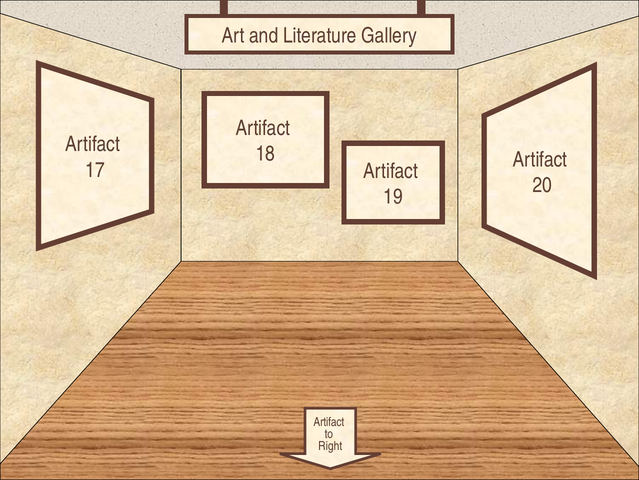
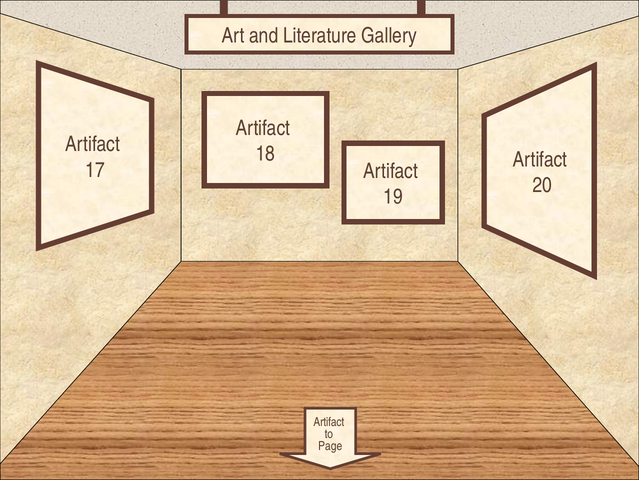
Right: Right -> Page
